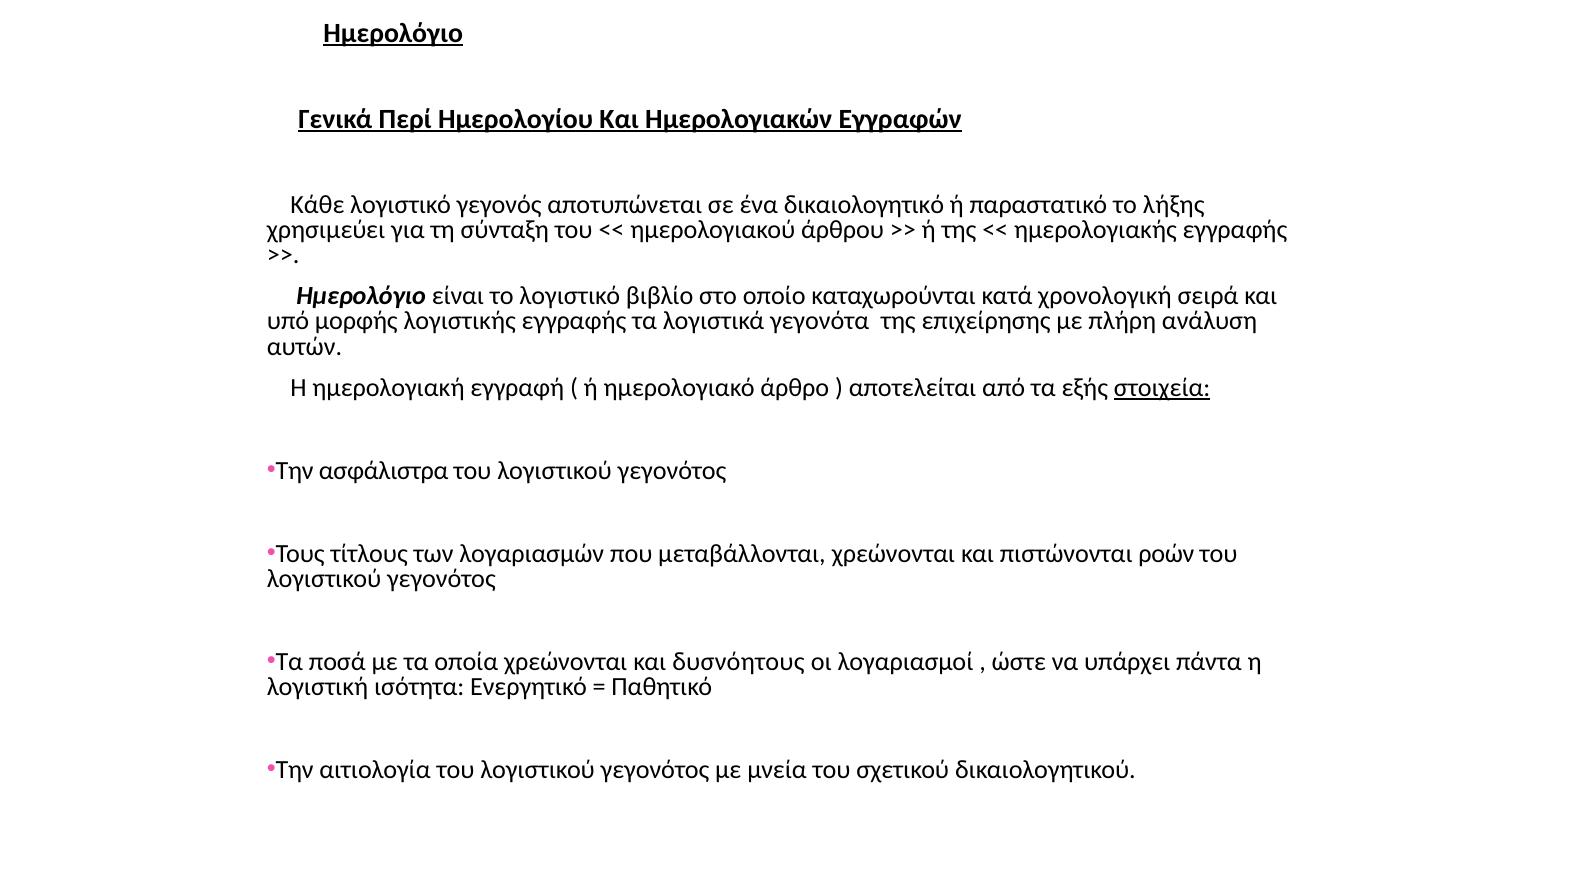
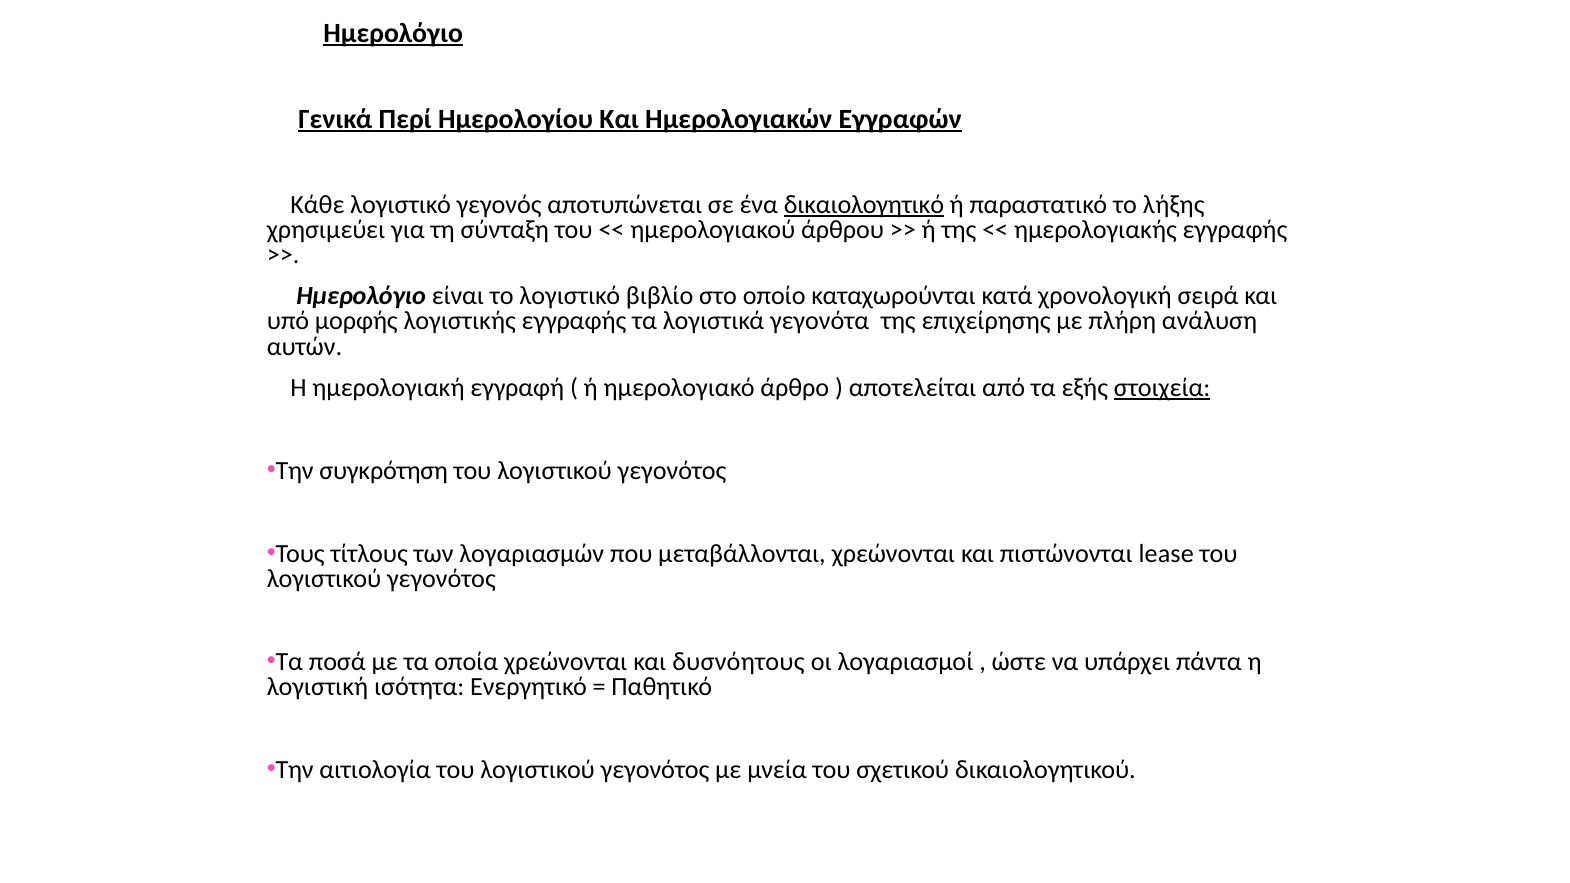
δικαιολογητικό underline: none -> present
ασφάλιστρα: ασφάλιστρα -> συγκρότηση
ροών: ροών -> lease
